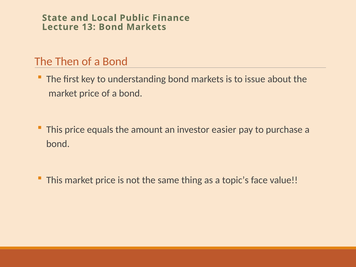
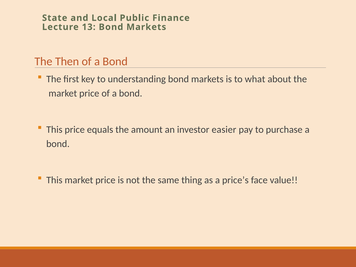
issue: issue -> what
topic’s: topic’s -> price’s
